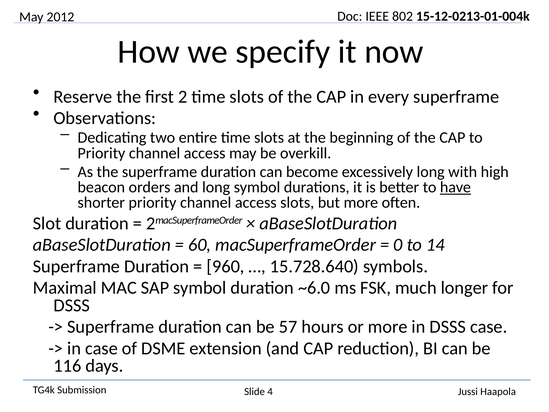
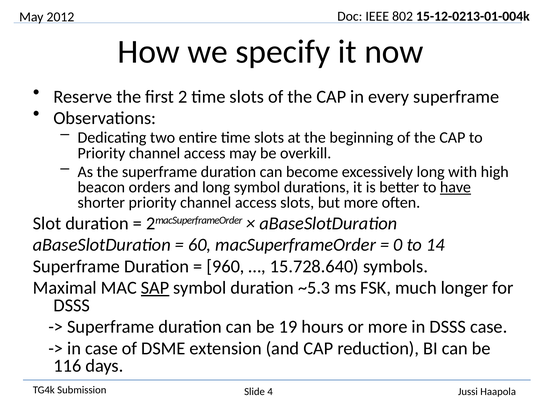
SAP underline: none -> present
~6.0: ~6.0 -> ~5.3
57: 57 -> 19
